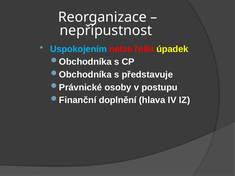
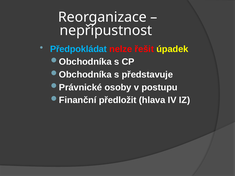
Uspokojením: Uspokojením -> Předpokládat
doplnění: doplnění -> předložit
